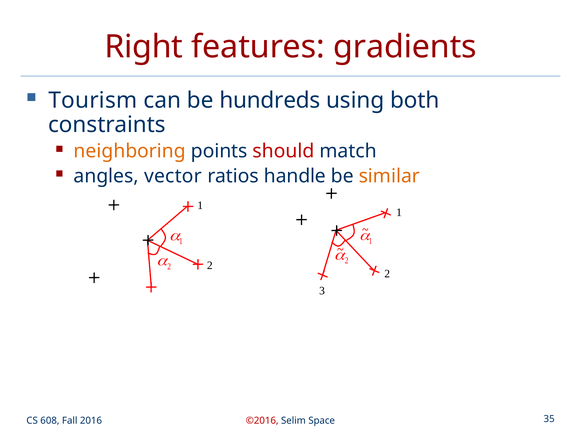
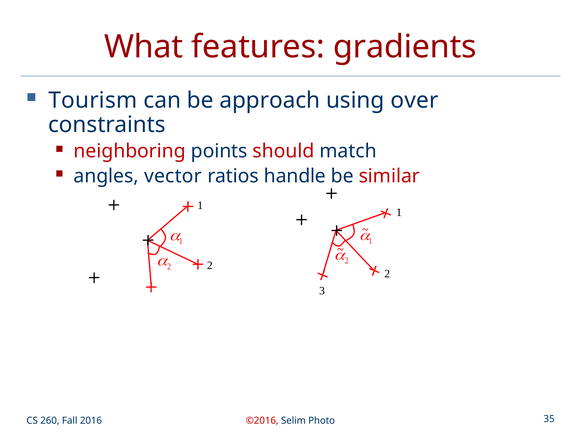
Right: Right -> What
hundreds: hundreds -> approach
both: both -> over
neighboring colour: orange -> red
similar colour: orange -> red
608: 608 -> 260
Space: Space -> Photo
